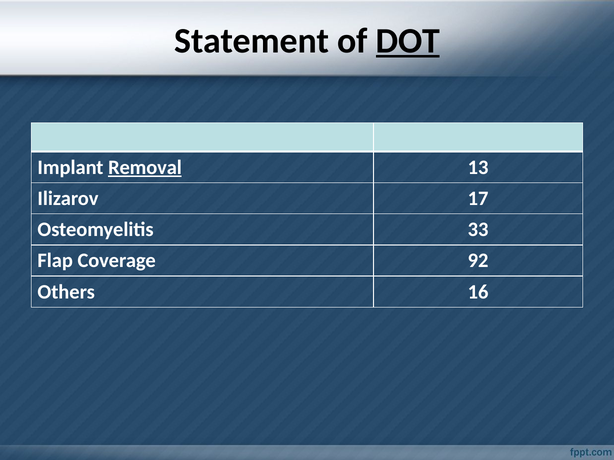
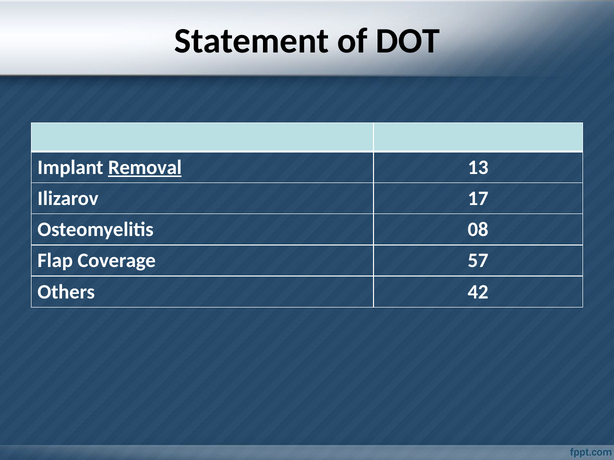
DOT underline: present -> none
33: 33 -> 08
92: 92 -> 57
16: 16 -> 42
